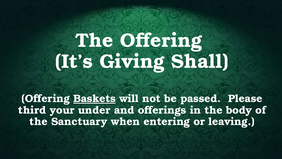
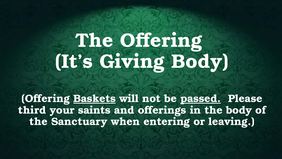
Giving Shall: Shall -> Body
passed underline: none -> present
under: under -> saints
